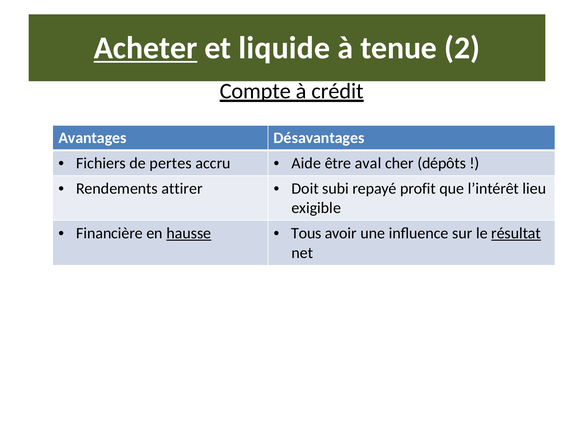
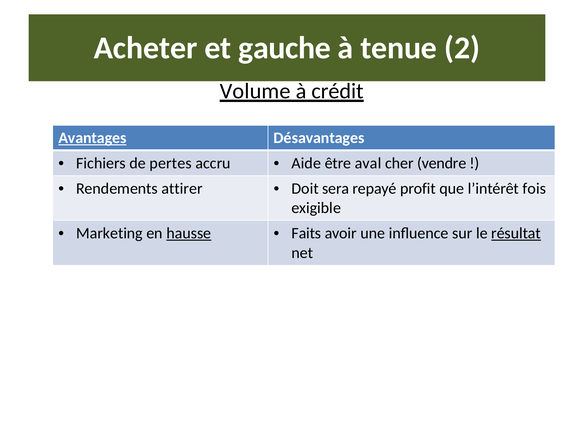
Acheter underline: present -> none
liquide: liquide -> gauche
Compte: Compte -> Volume
Avantages underline: none -> present
dépôts: dépôts -> vendre
subi: subi -> sera
lieu: lieu -> fois
Financière: Financière -> Marketing
Tous: Tous -> Faits
